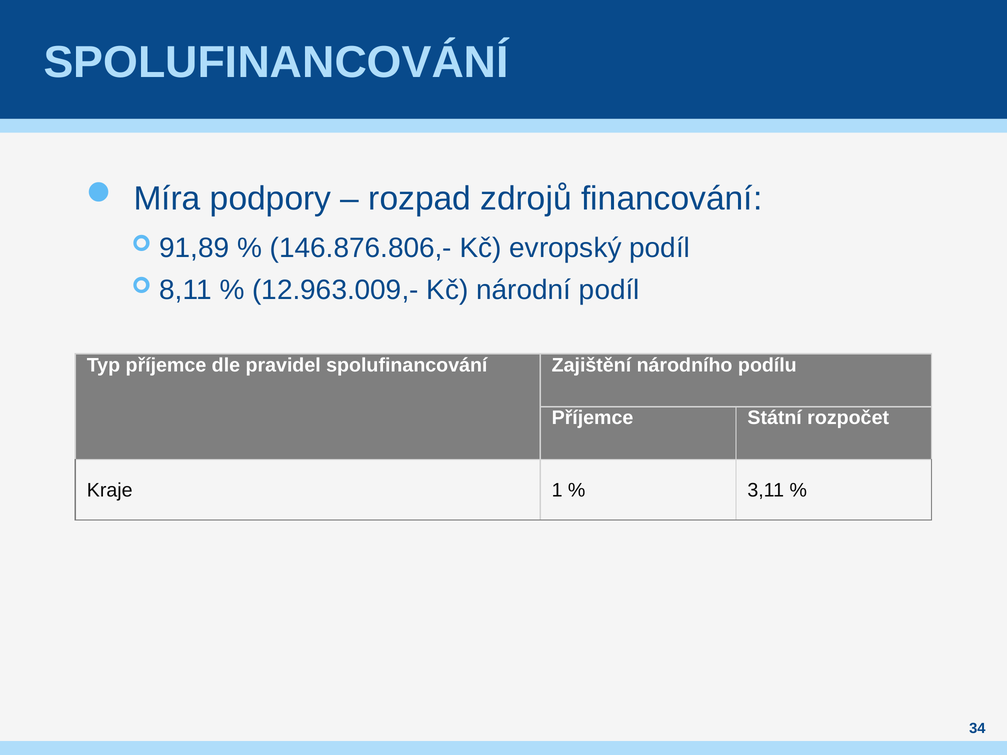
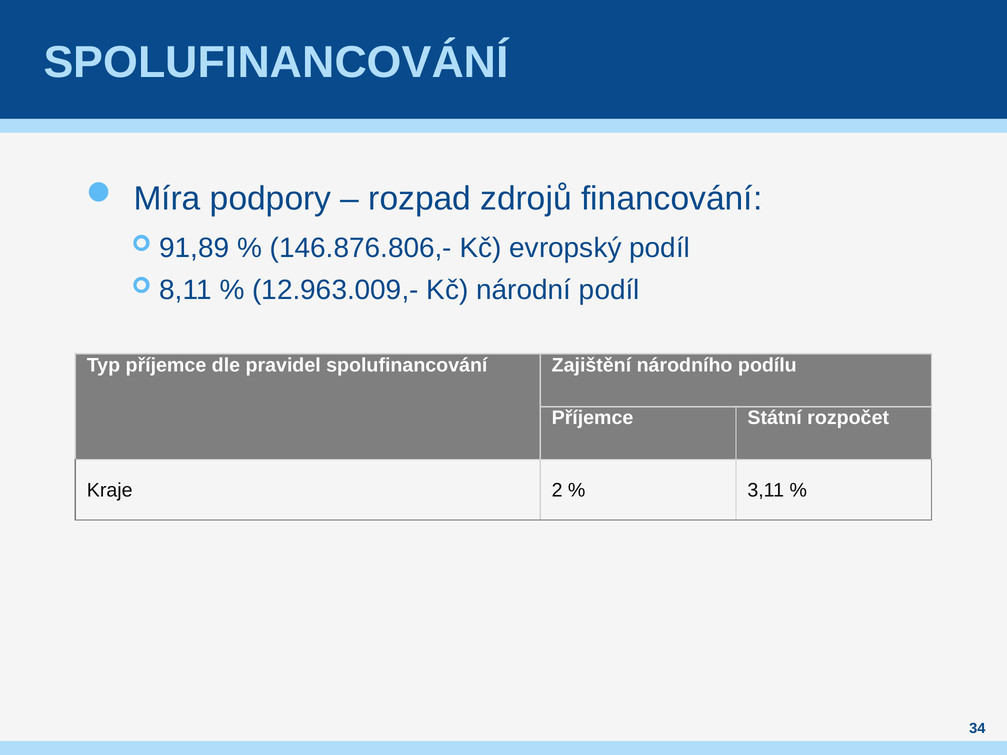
1: 1 -> 2
